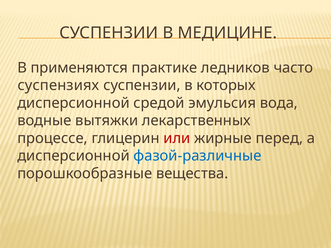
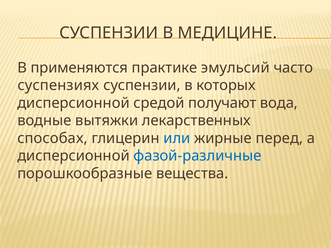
ледников: ледников -> эмульсий
эмульсия: эмульсия -> получают
процессе: процессе -> способах
или colour: red -> blue
